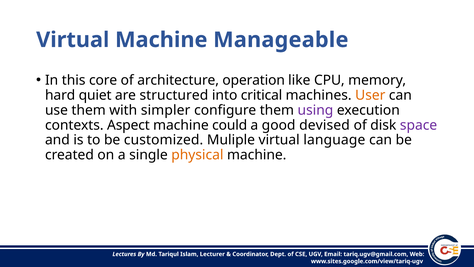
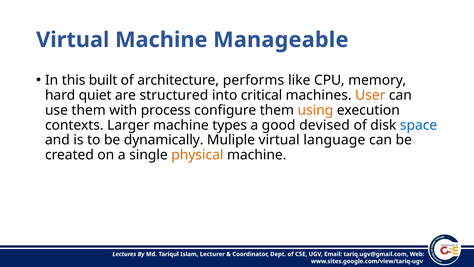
core: core -> built
operation: operation -> performs
simpler: simpler -> process
using colour: purple -> orange
Aspect: Aspect -> Larger
could: could -> types
space colour: purple -> blue
customized: customized -> dynamically
